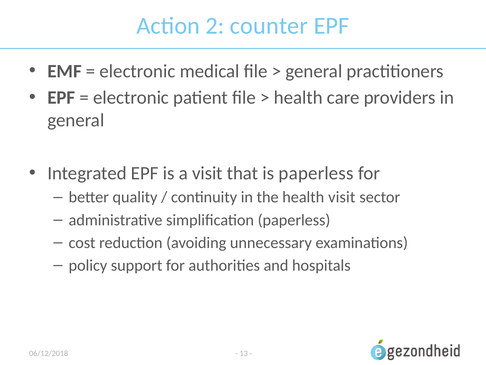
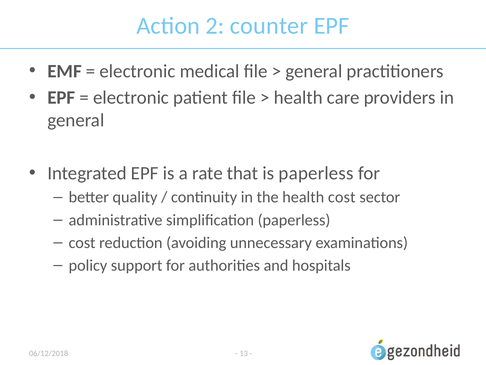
a visit: visit -> rate
health visit: visit -> cost
